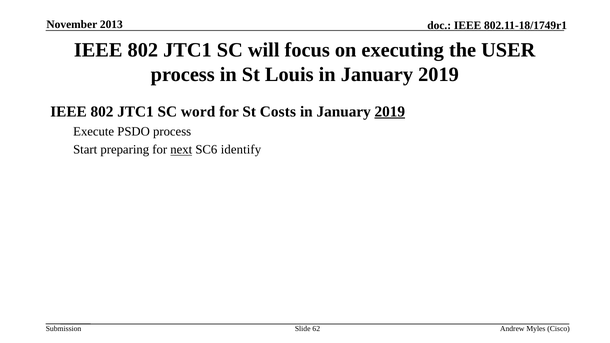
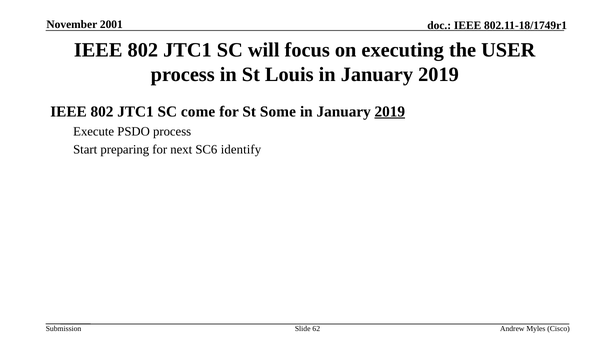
2013: 2013 -> 2001
word: word -> come
Costs: Costs -> Some
next underline: present -> none
